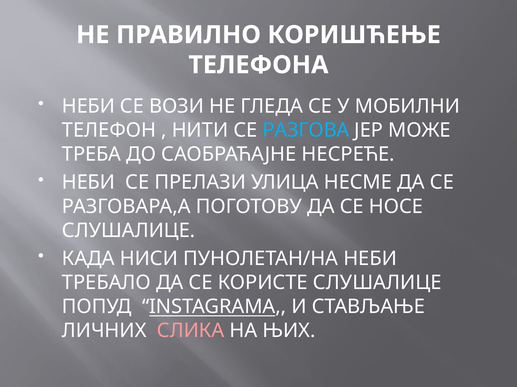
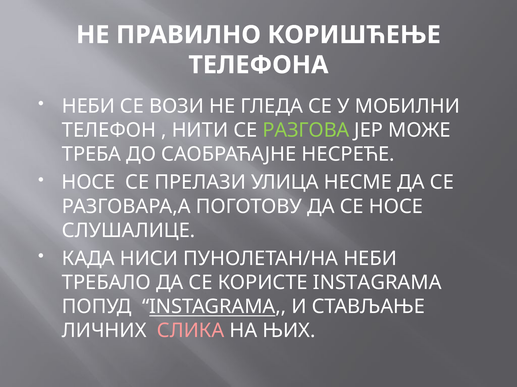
РАЗГОВА colour: light blue -> light green
НЕБИ at (88, 183): НЕБИ -> НОСЕ
КОРИСТЕ СЛУШАЛИЦЕ: СЛУШАЛИЦЕ -> INSTAGRAMA
